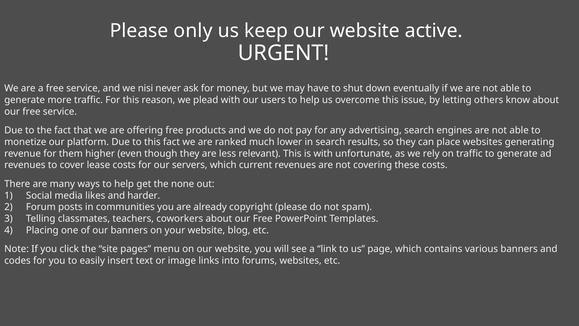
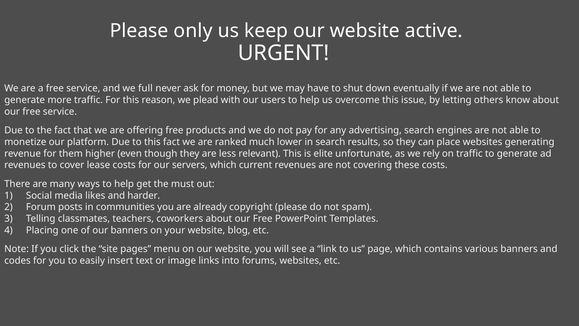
nisi: nisi -> full
is with: with -> elite
none: none -> must
